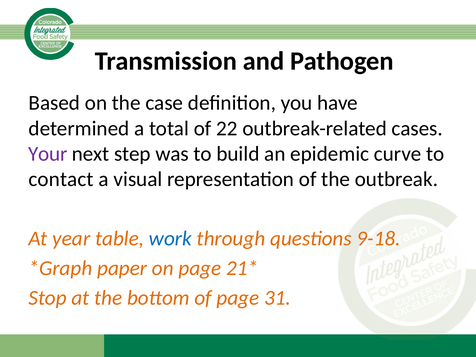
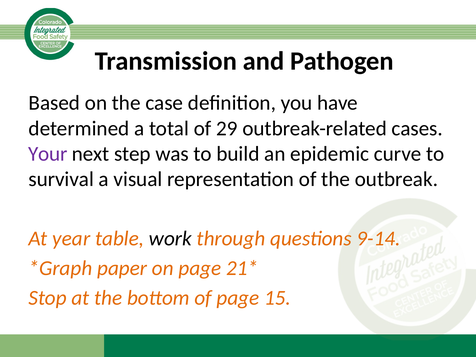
22: 22 -> 29
contact: contact -> survival
work colour: blue -> black
9-18: 9-18 -> 9-14
31: 31 -> 15
